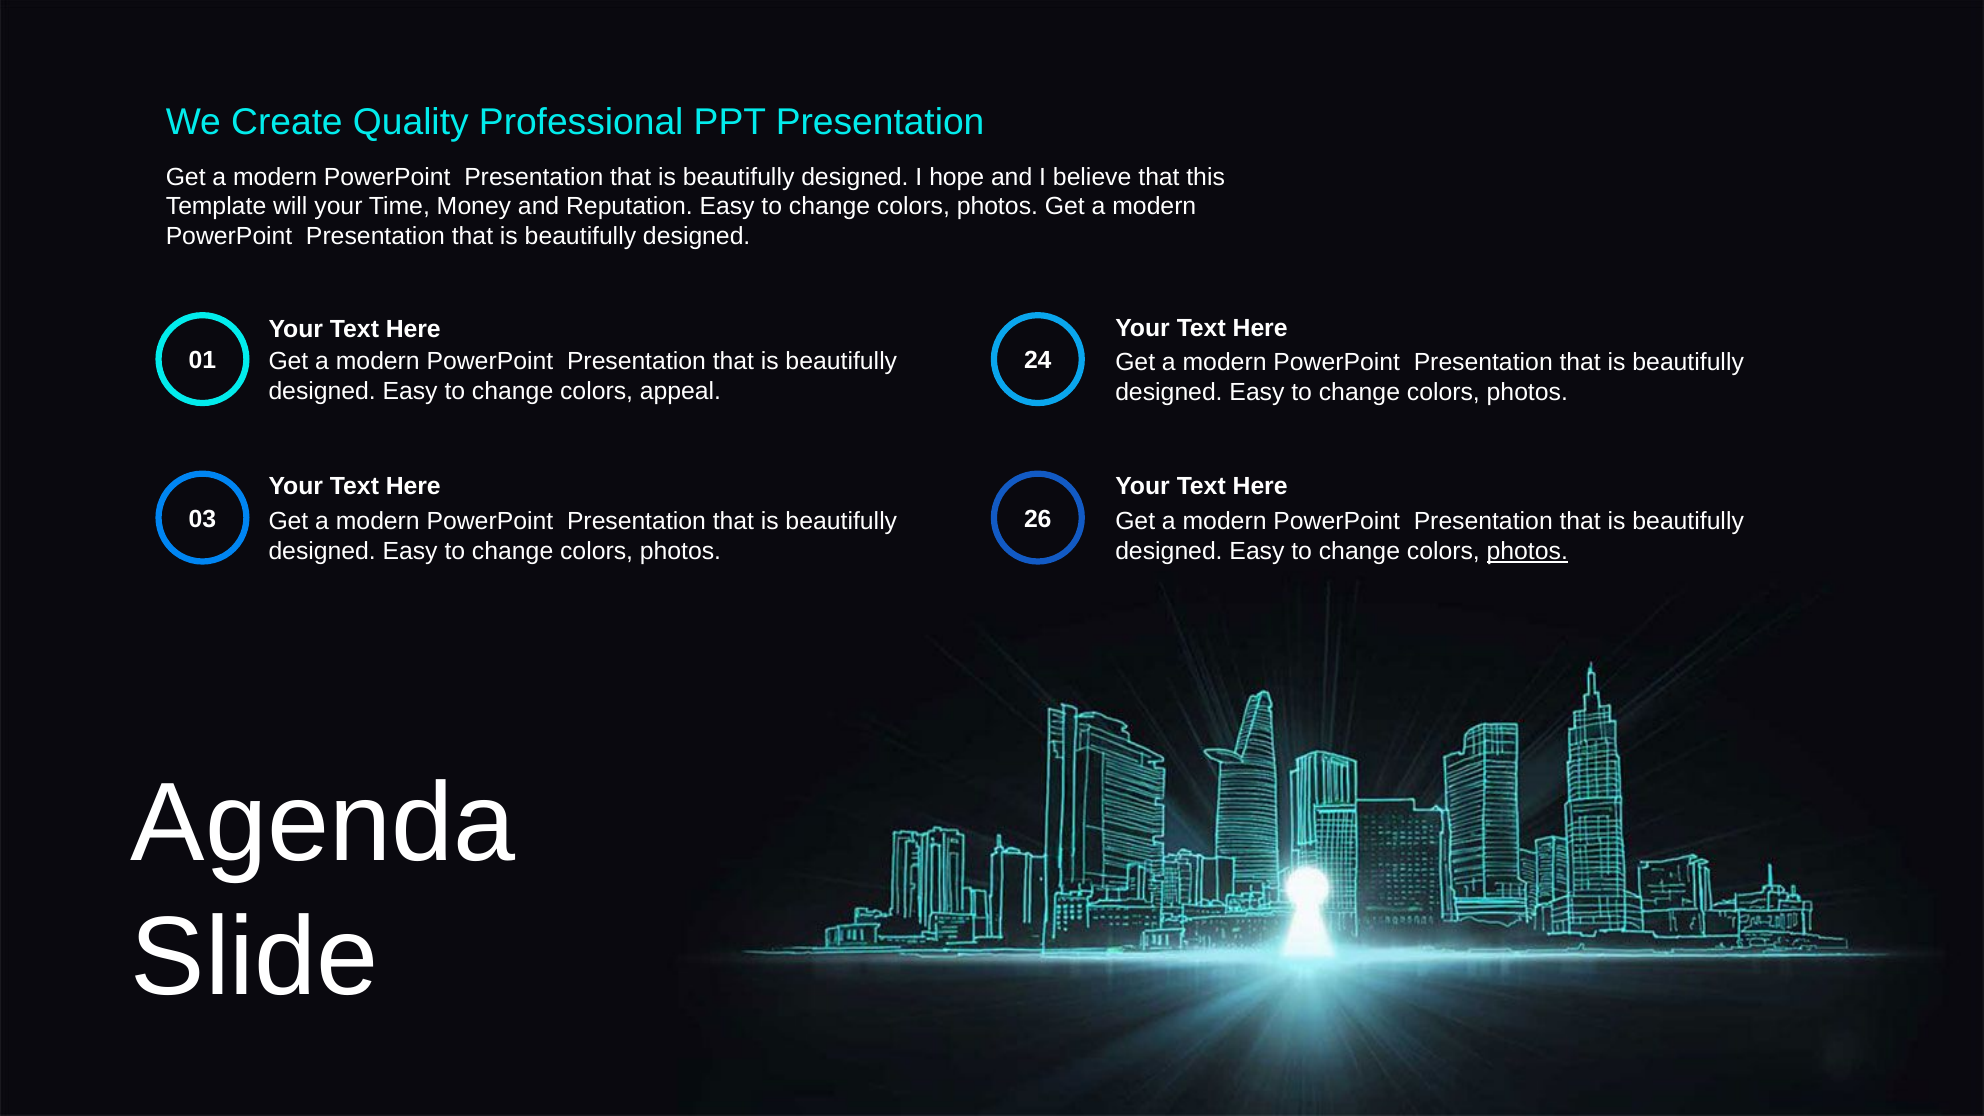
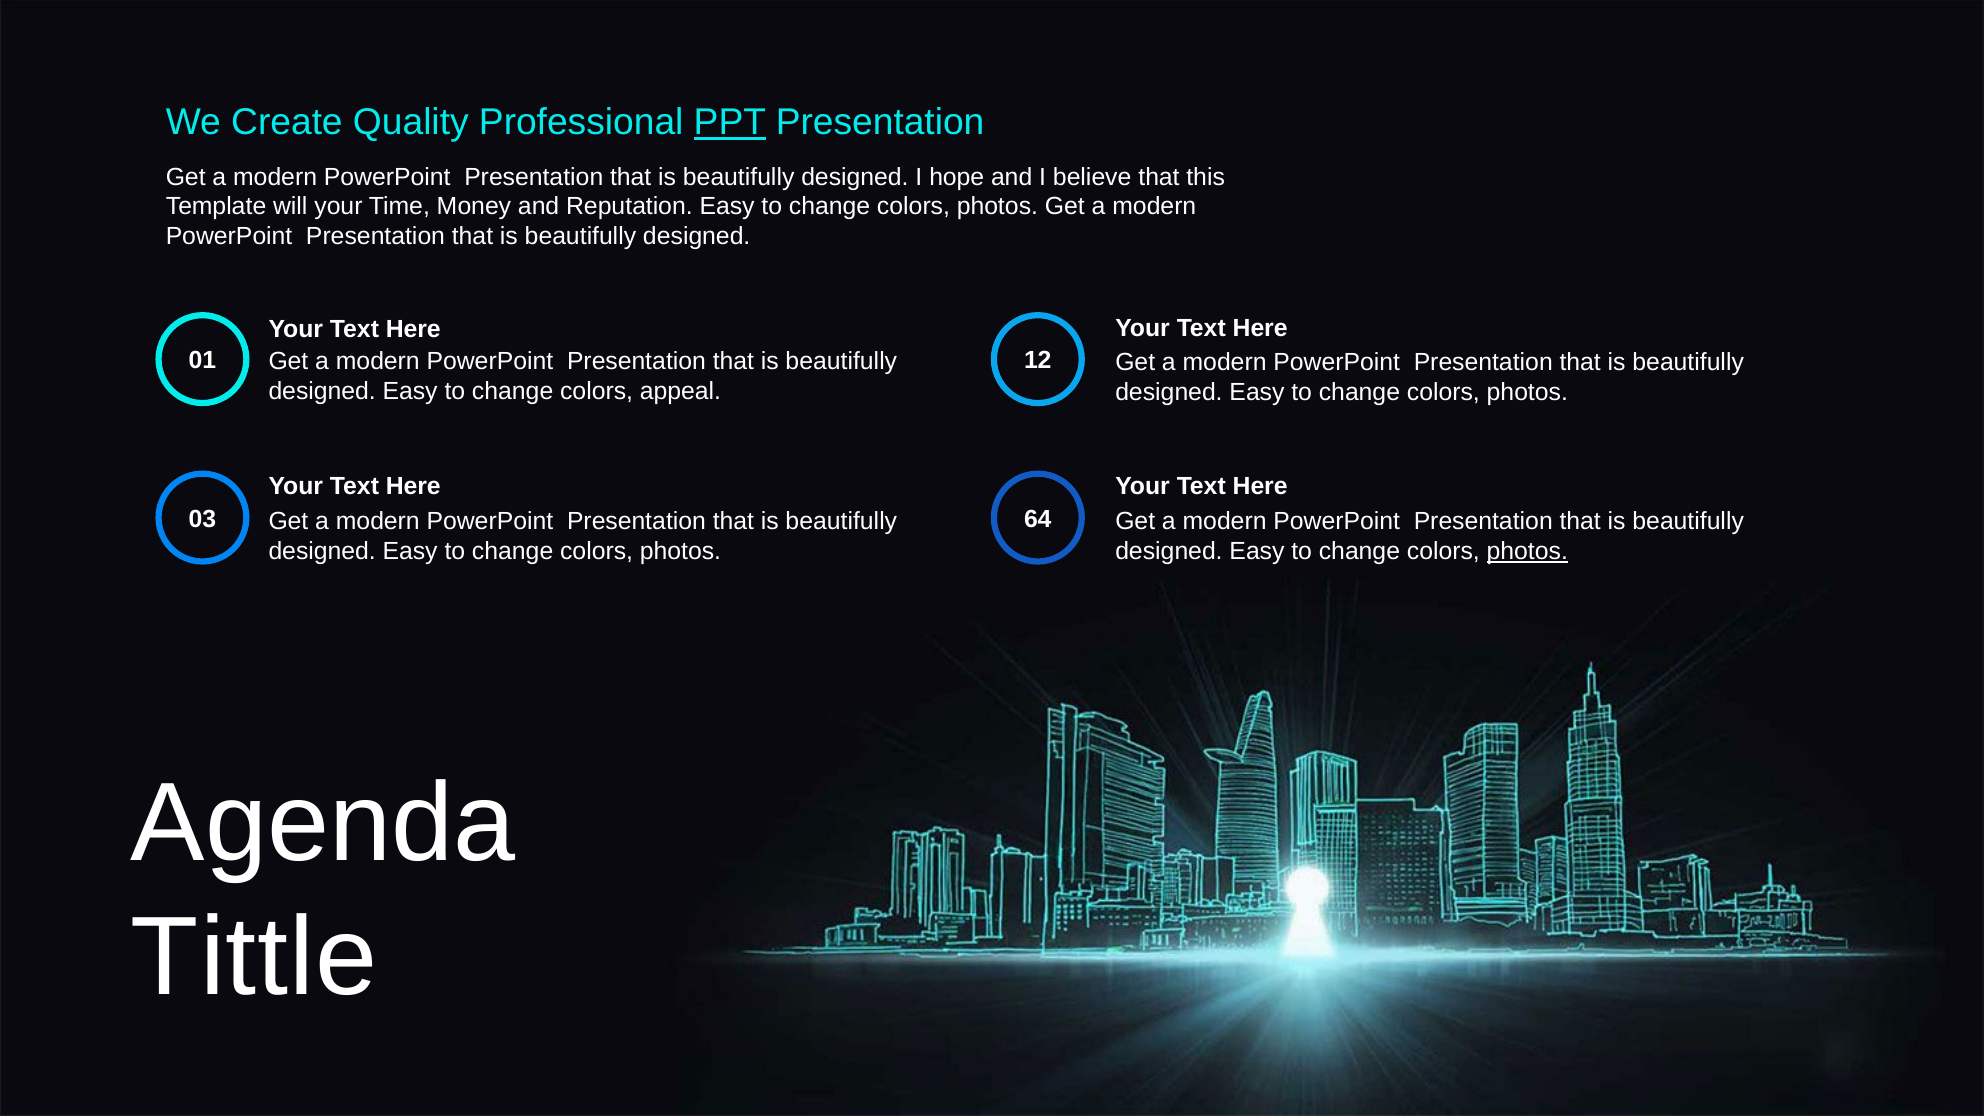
PPT underline: none -> present
24: 24 -> 12
26: 26 -> 64
Slide: Slide -> Tittle
